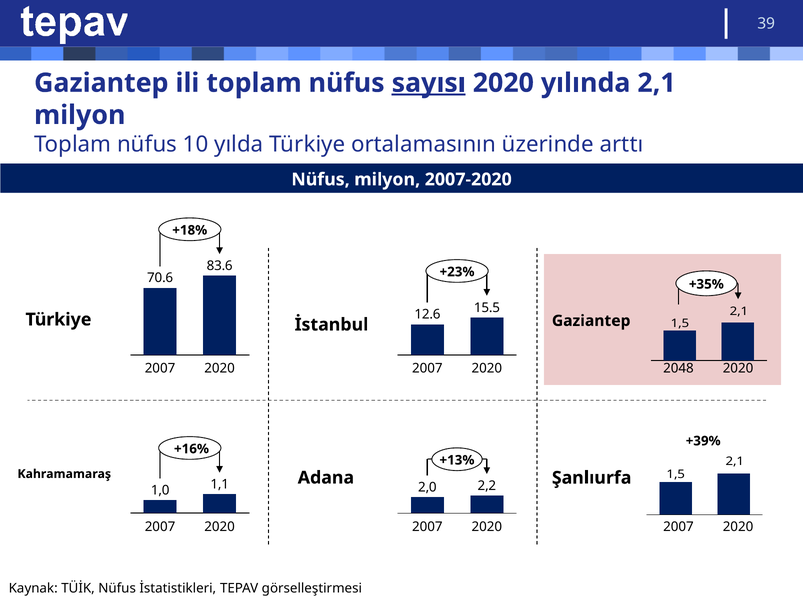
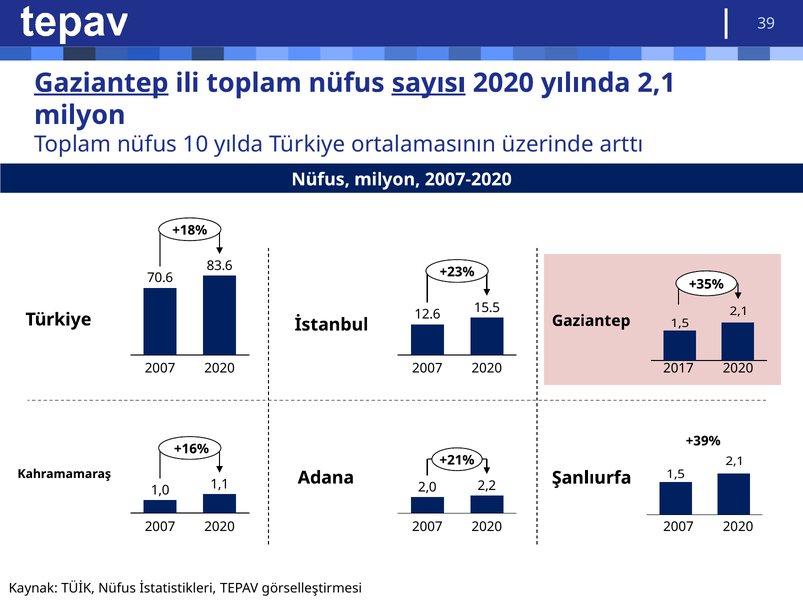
Gaziantep at (101, 83) underline: none -> present
2048: 2048 -> 2017
+13%: +13% -> +21%
